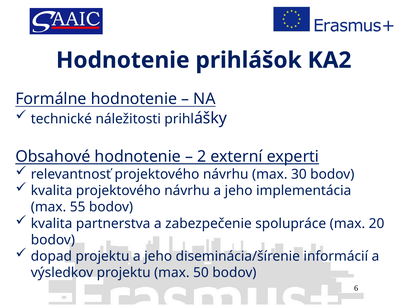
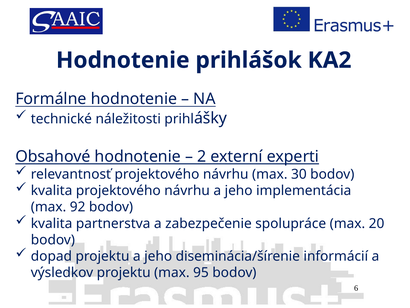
55: 55 -> 92
50: 50 -> 95
